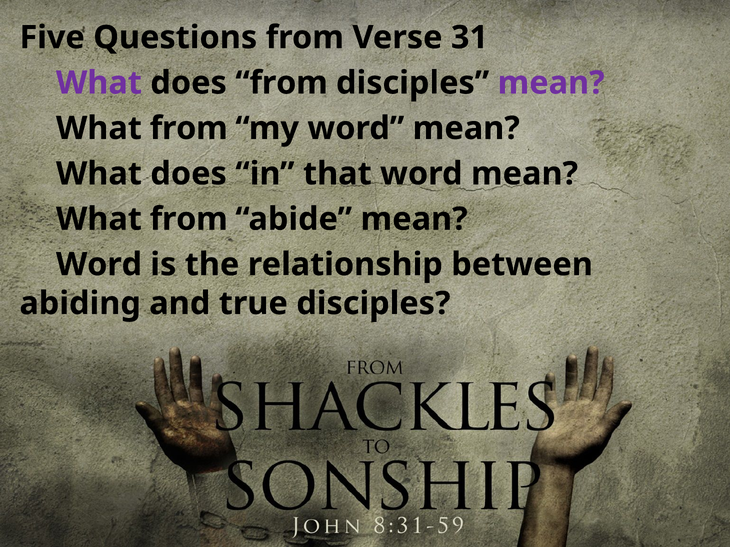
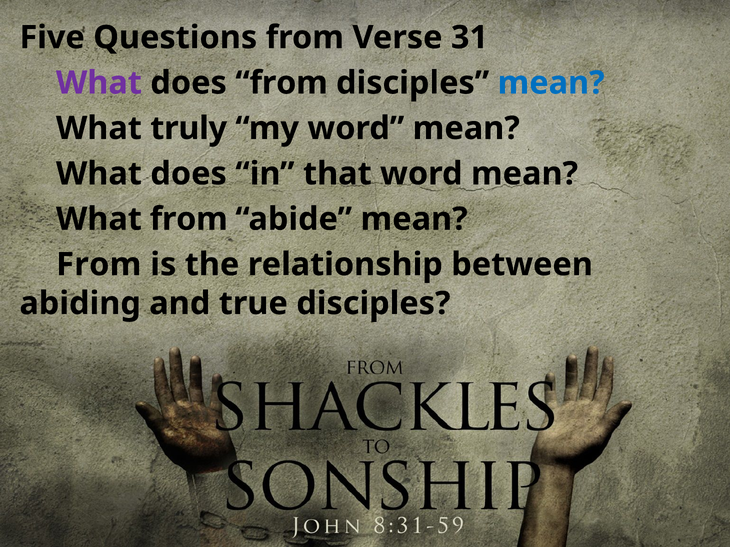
mean at (551, 83) colour: purple -> blue
from at (189, 128): from -> truly
Word at (99, 265): Word -> From
